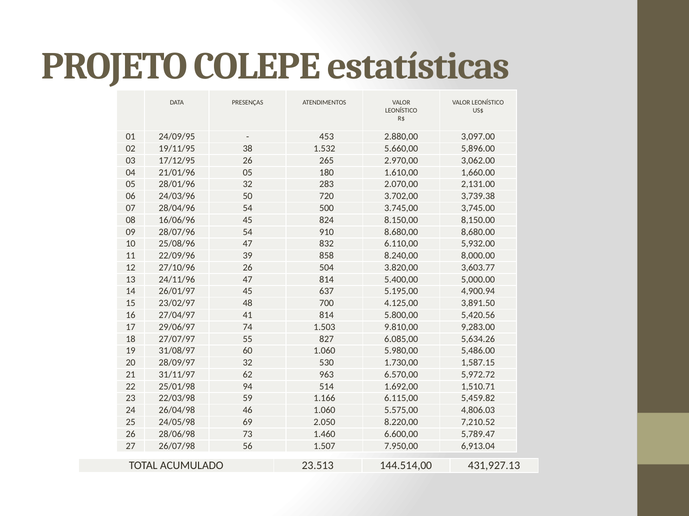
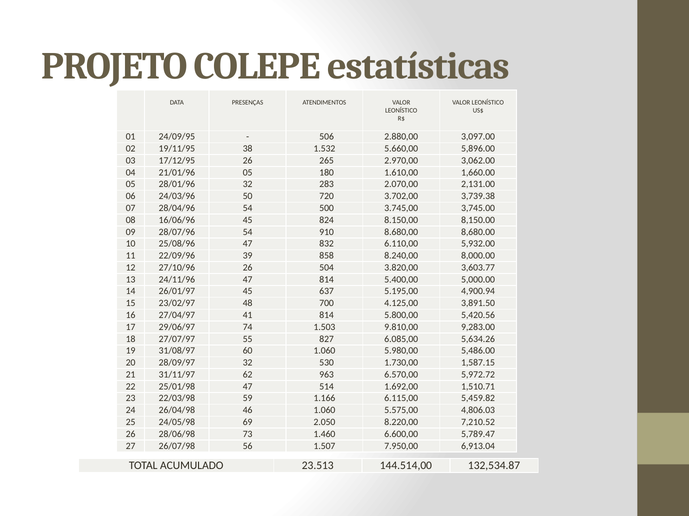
453: 453 -> 506
25/01/98 94: 94 -> 47
431,927.13: 431,927.13 -> 132,534.87
